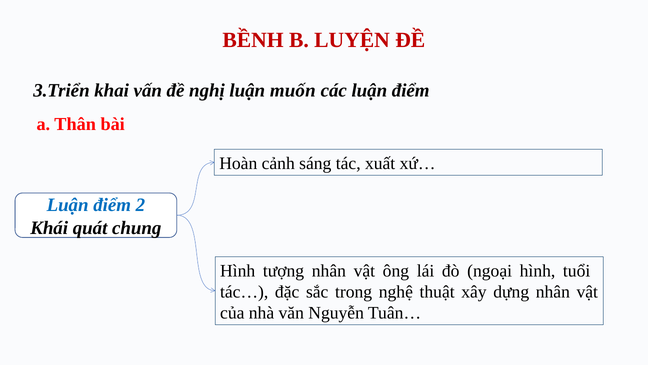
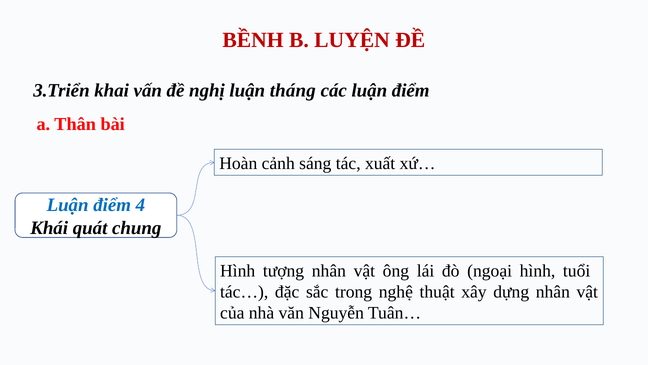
muốn: muốn -> tháng
2: 2 -> 4
